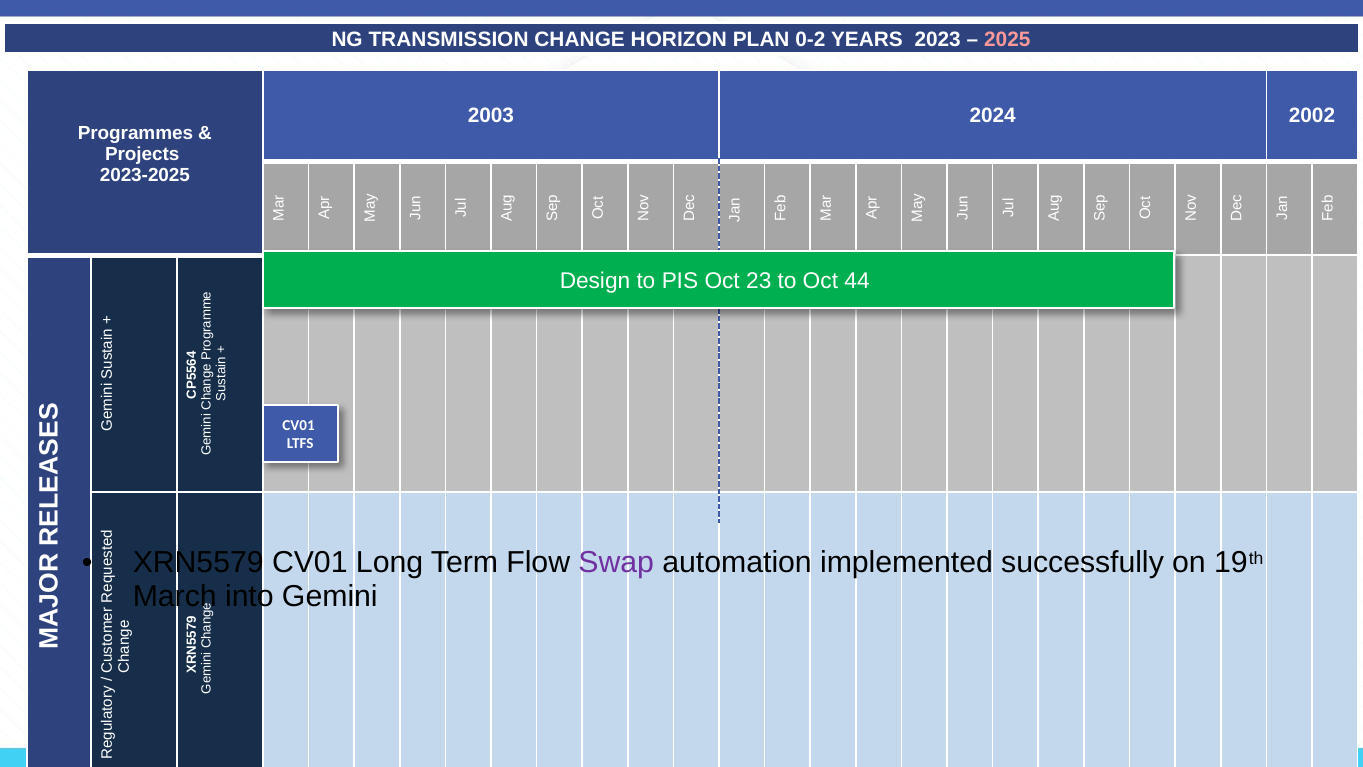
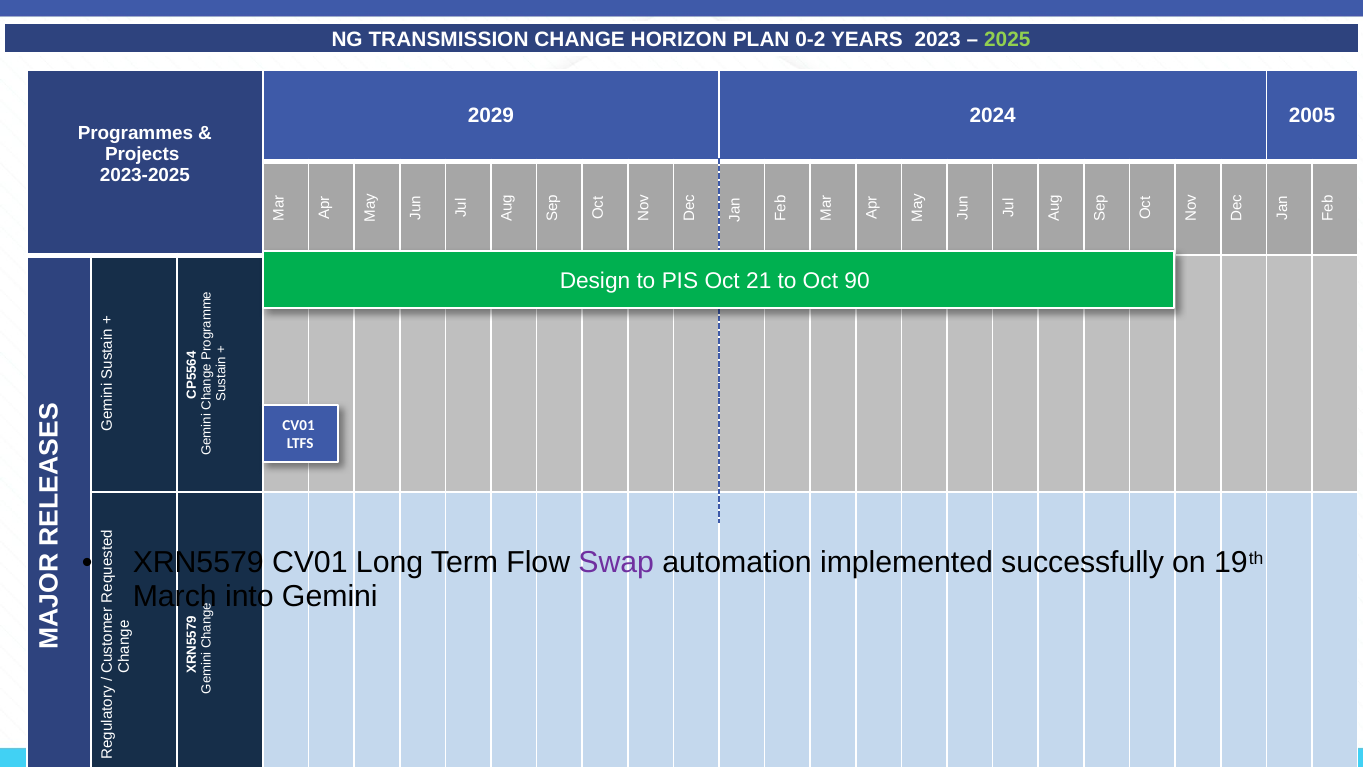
2025 colour: pink -> light green
2003: 2003 -> 2029
2002: 2002 -> 2005
23: 23 -> 21
44: 44 -> 90
